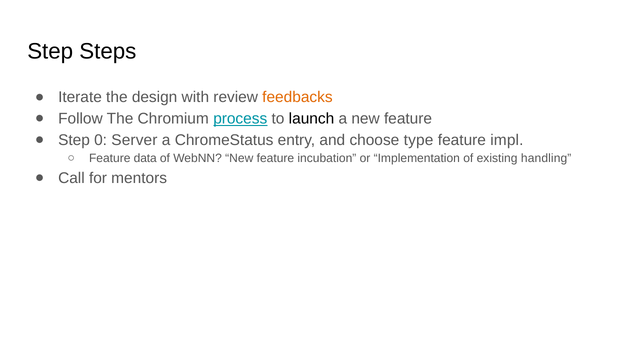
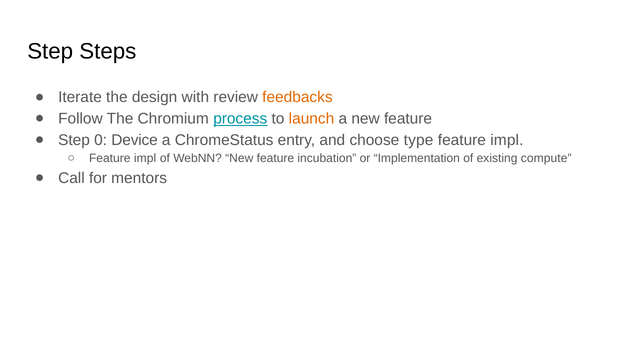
launch colour: black -> orange
Server: Server -> Device
data at (145, 158): data -> impl
handling: handling -> compute
